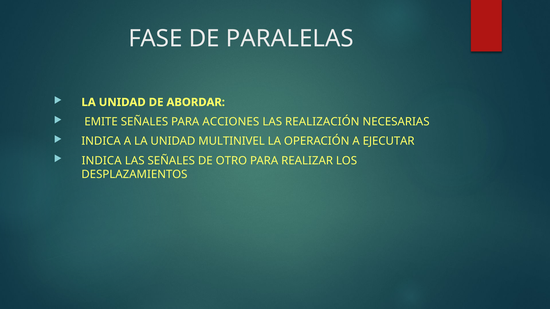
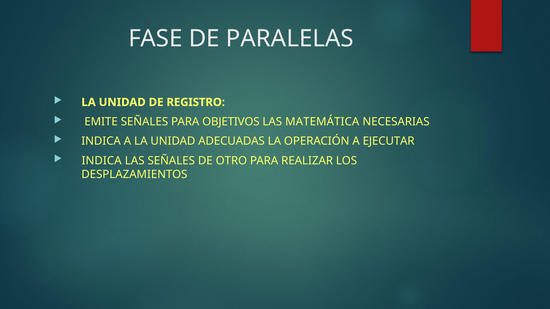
ABORDAR: ABORDAR -> REGISTRO
ACCIONES: ACCIONES -> OBJETIVOS
REALIZACIÓN: REALIZACIÓN -> MATEMÁTICA
MULTINIVEL: MULTINIVEL -> ADECUADAS
